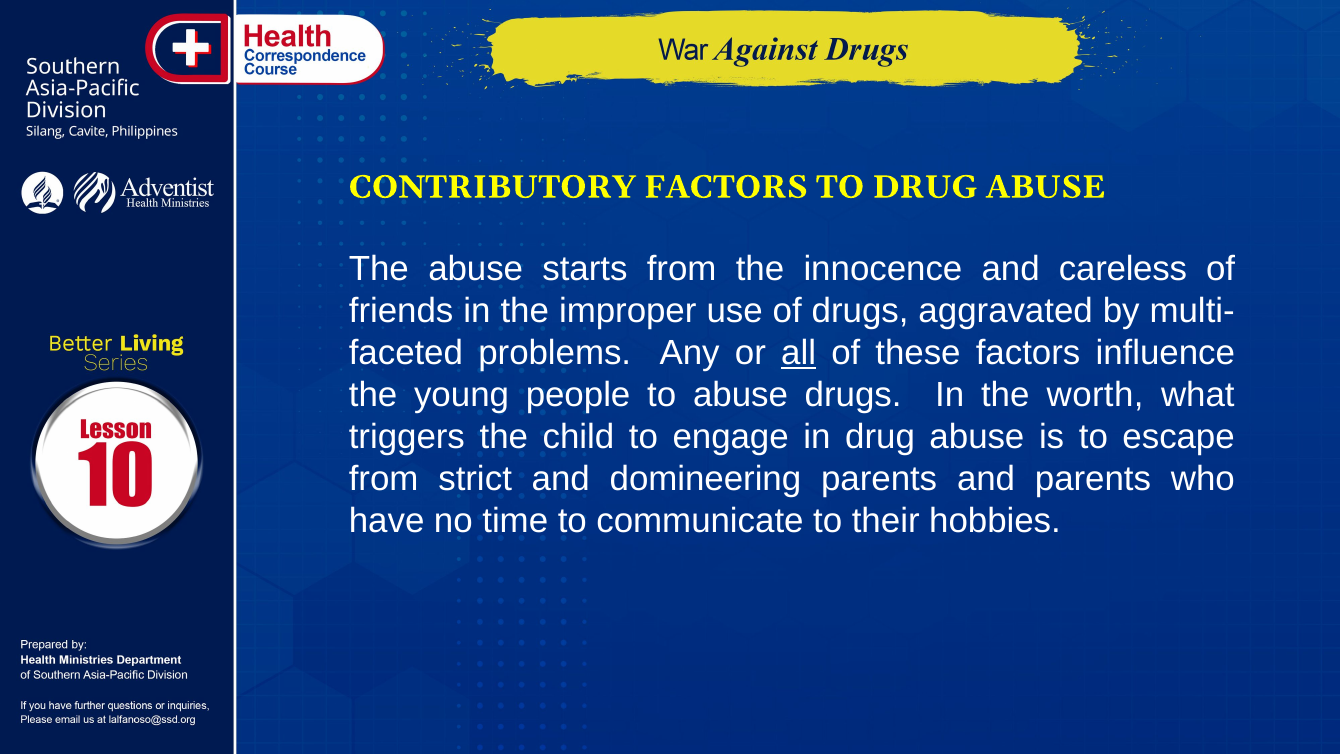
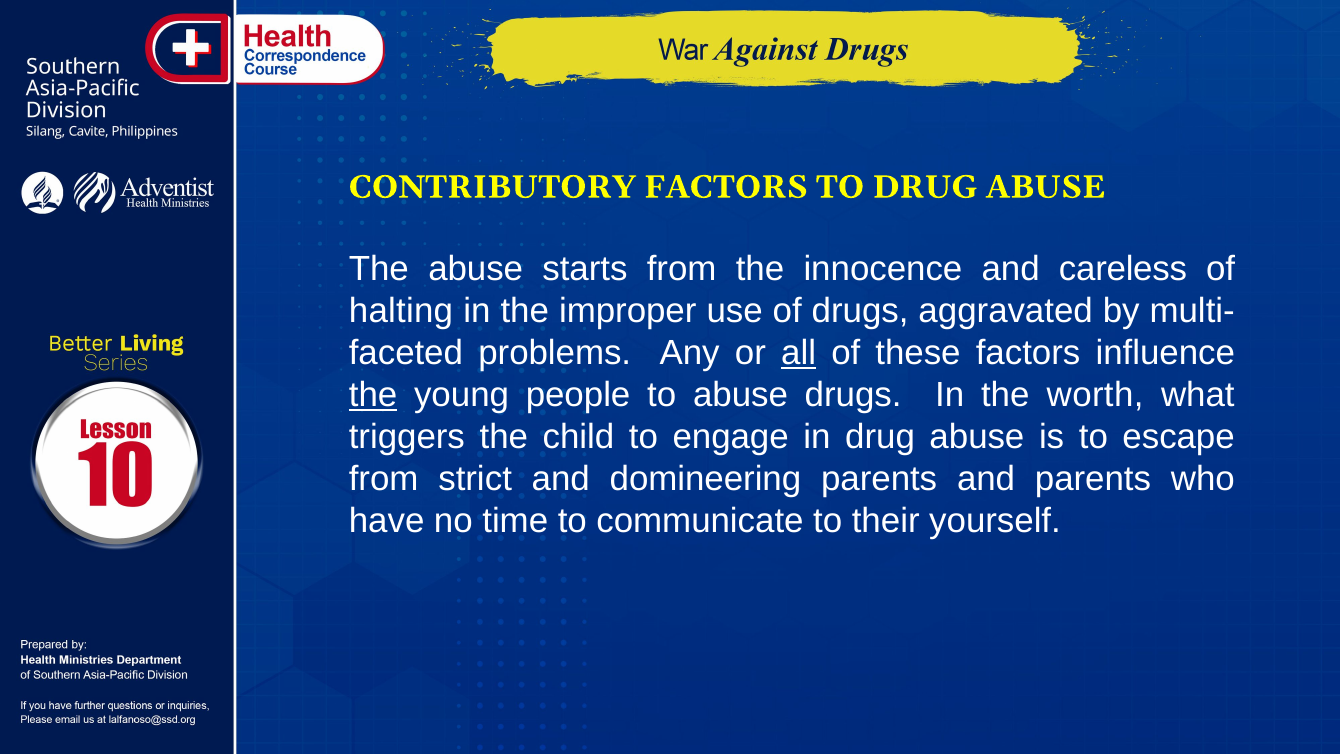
friends: friends -> halting
the at (373, 395) underline: none -> present
hobbies: hobbies -> yourself
